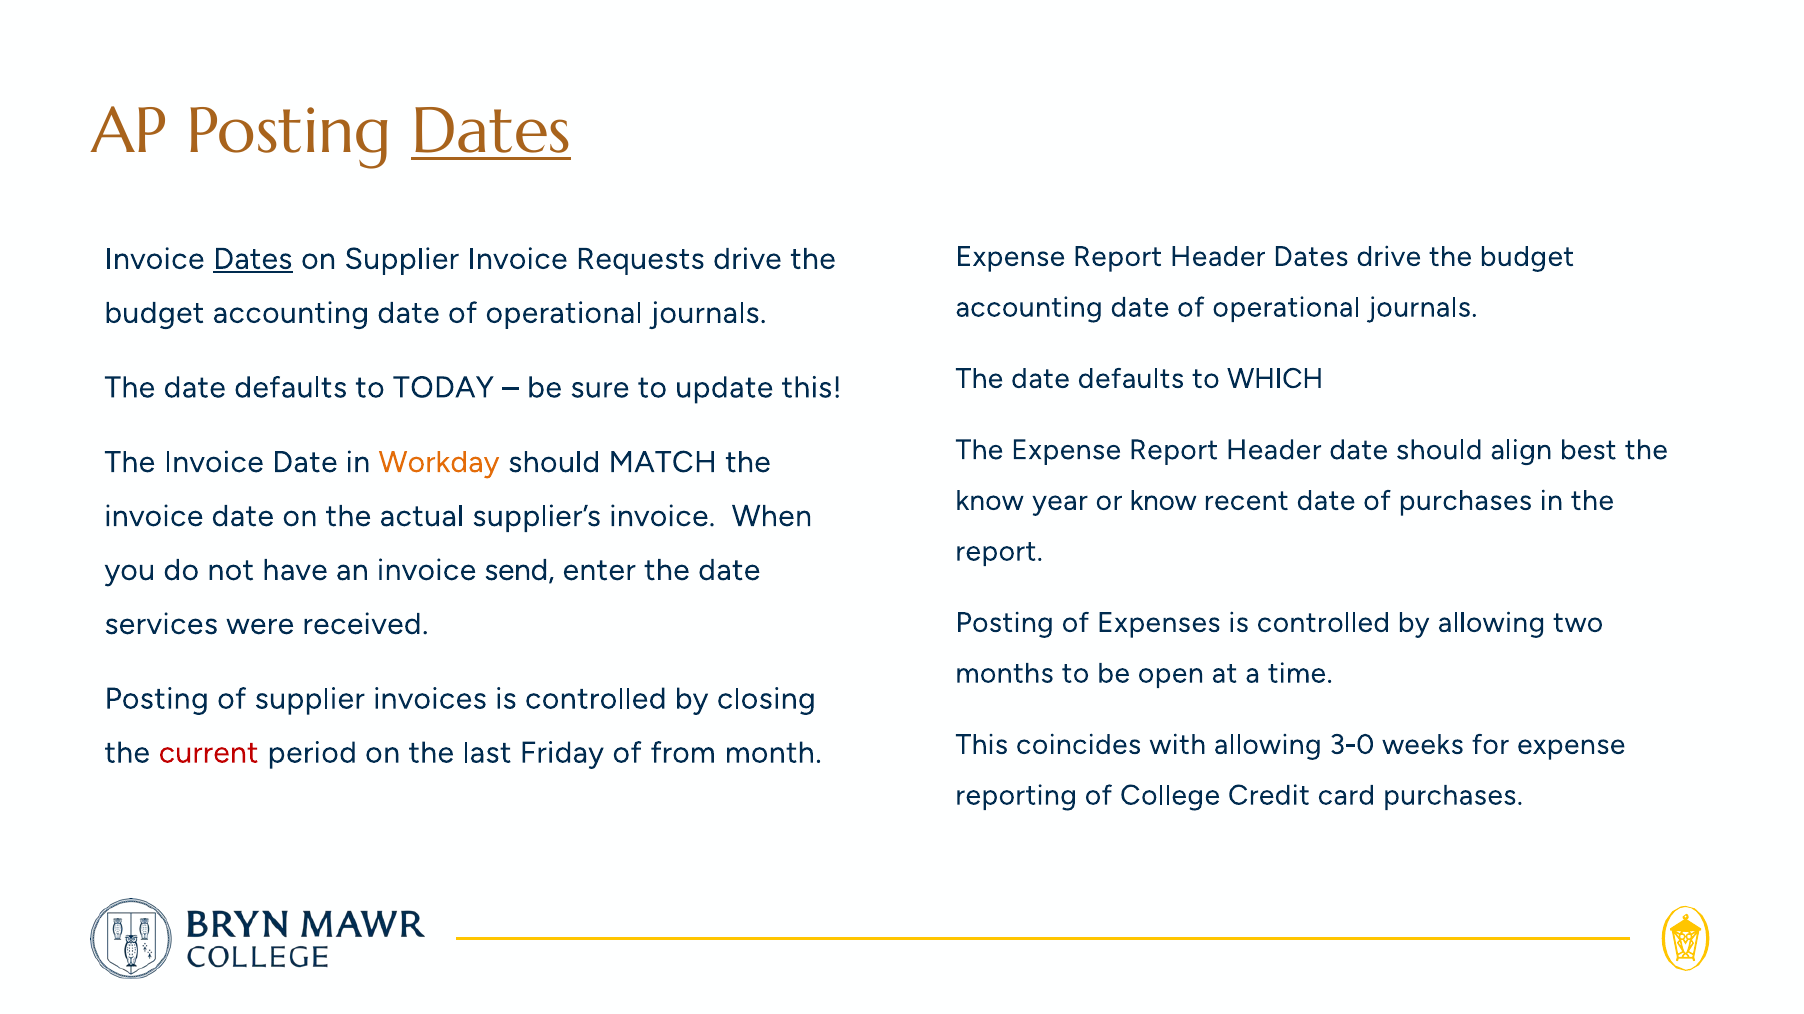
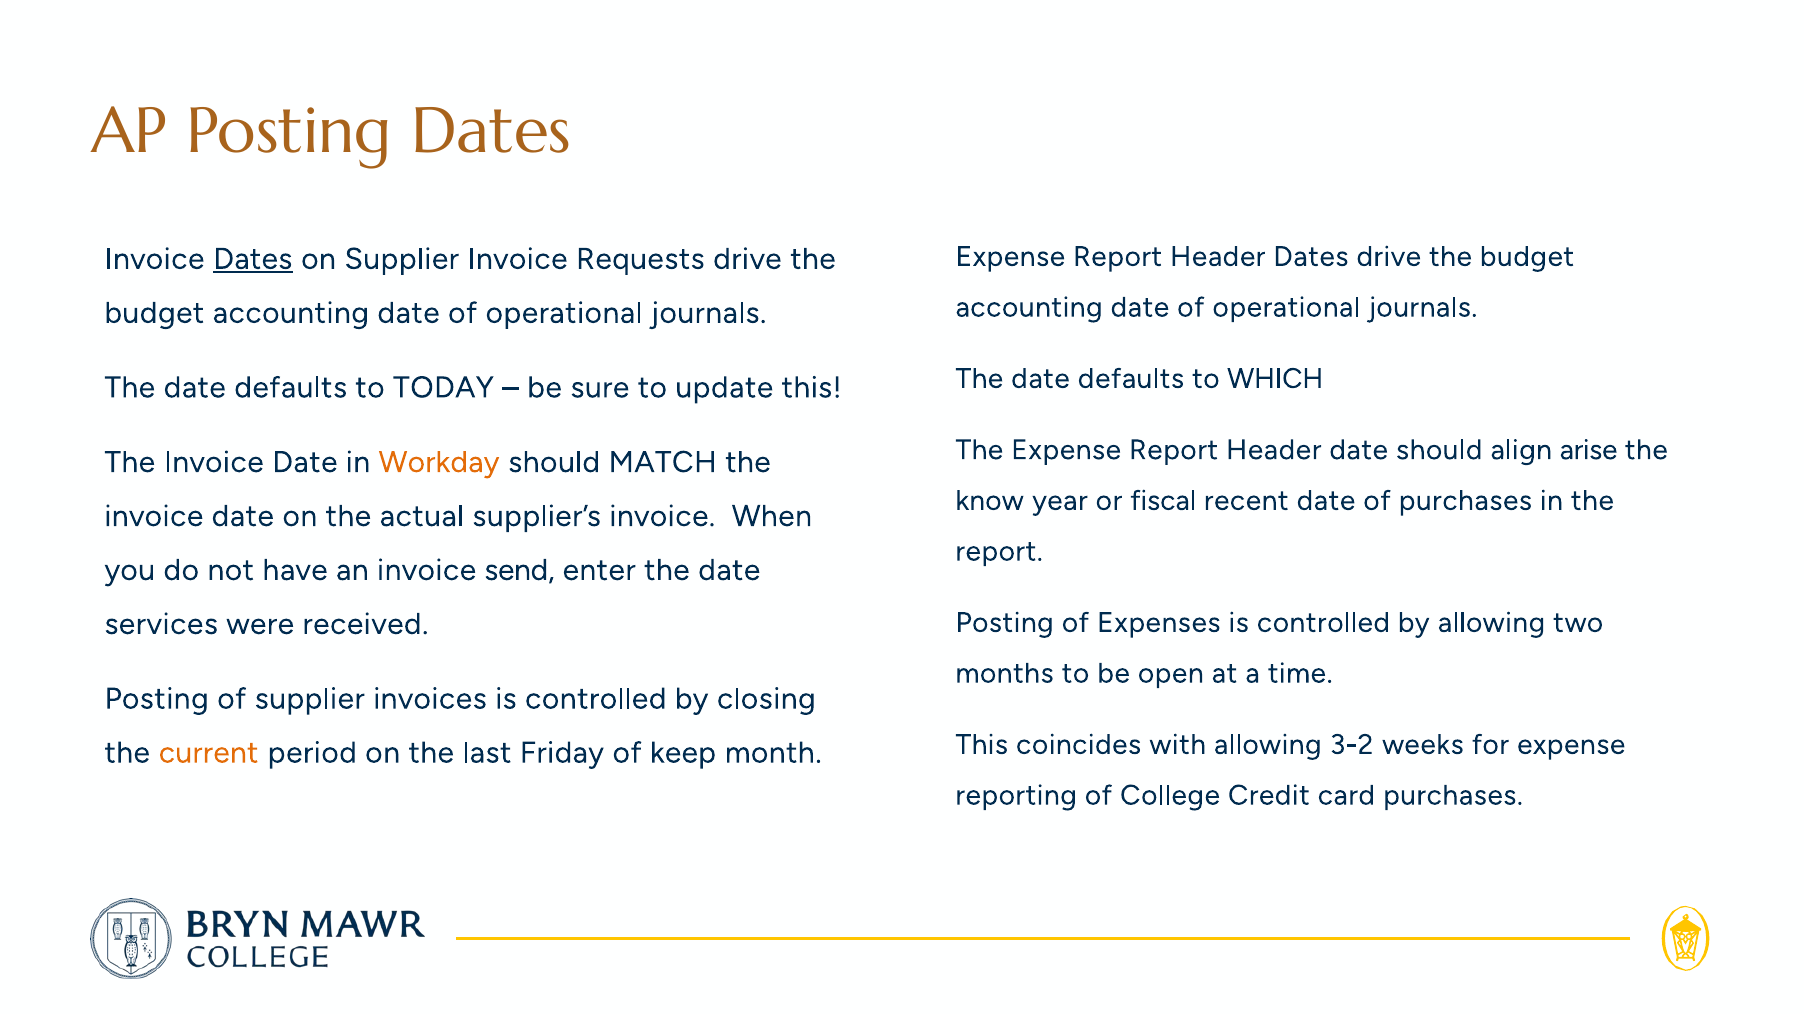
Dates at (491, 131) underline: present -> none
best: best -> arise
or know: know -> fiscal
3-0: 3-0 -> 3-2
current colour: red -> orange
from: from -> keep
